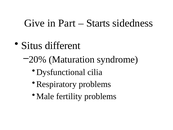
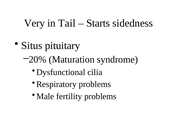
Give: Give -> Very
Part: Part -> Tail
different: different -> pituitary
